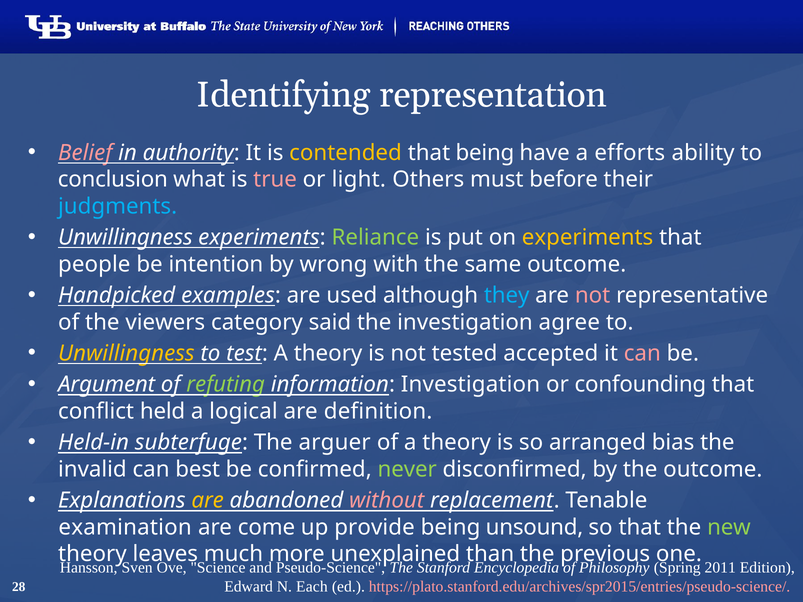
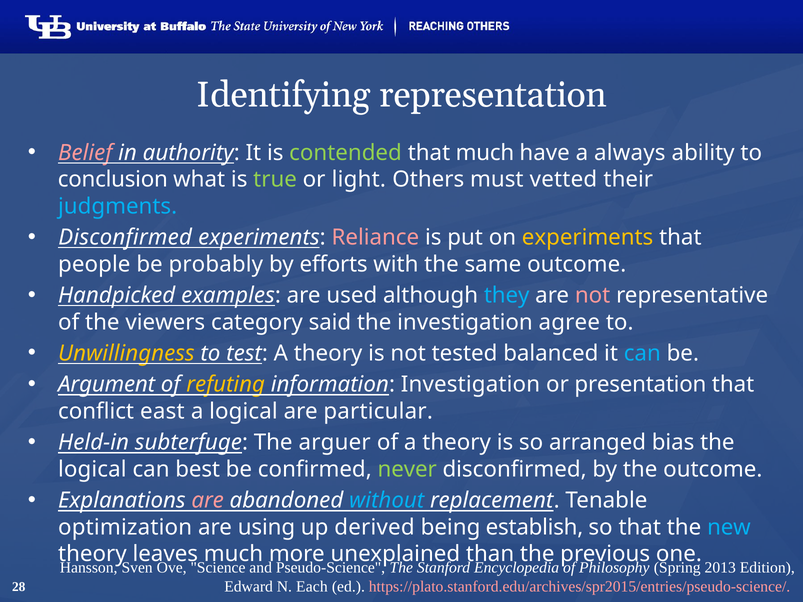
contended colour: yellow -> light green
that being: being -> much
efforts: efforts -> always
true colour: pink -> light green
before: before -> vetted
Unwillingness at (125, 238): Unwillingness -> Disconfirmed
Reliance colour: light green -> pink
intention: intention -> probably
wrong: wrong -> efforts
accepted: accepted -> balanced
can at (642, 354) colour: pink -> light blue
refuting colour: light green -> yellow
confounding: confounding -> presentation
held: held -> east
definition: definition -> particular
invalid at (92, 470): invalid -> logical
are at (208, 501) colour: yellow -> pink
without colour: pink -> light blue
examination: examination -> optimization
come: come -> using
provide: provide -> derived
unsound: unsound -> establish
new colour: light green -> light blue
2011: 2011 -> 2013
